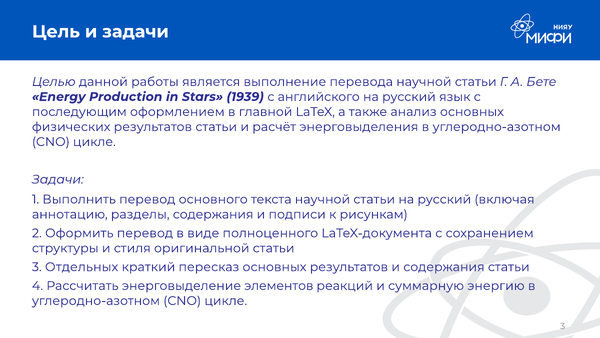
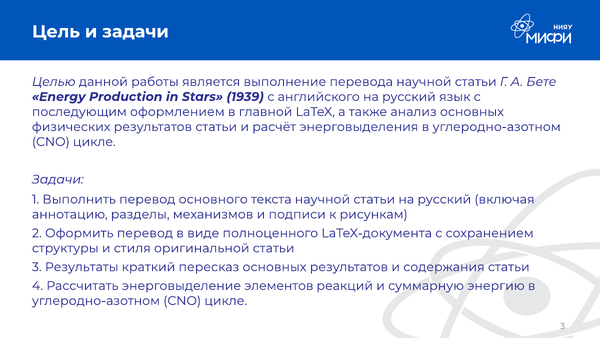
разделы содержания: содержания -> механизмов
Отдельных: Отдельных -> Результаты
